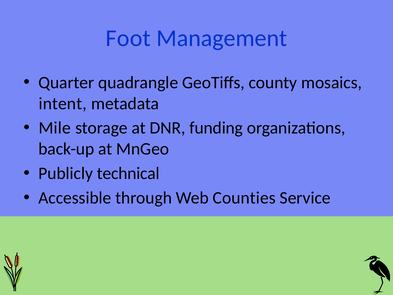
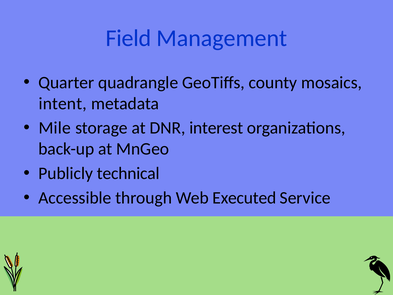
Foot: Foot -> Field
funding: funding -> interest
Counties: Counties -> Executed
